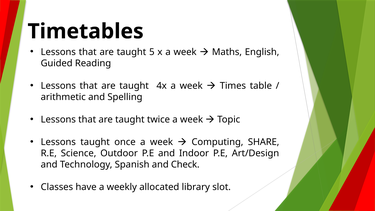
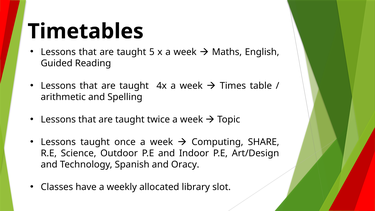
Check: Check -> Oracy
